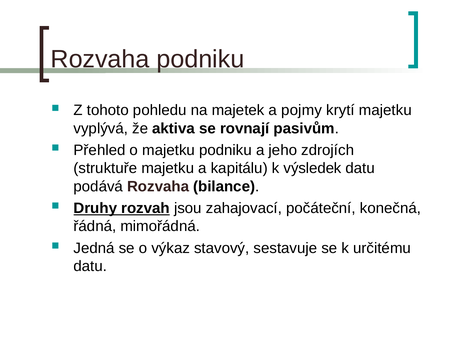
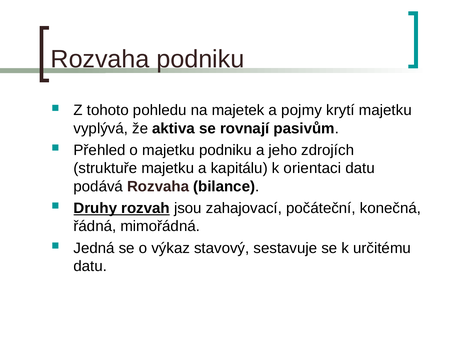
výsledek: výsledek -> orientaci
